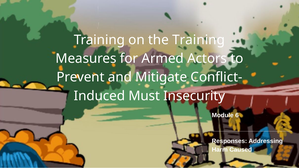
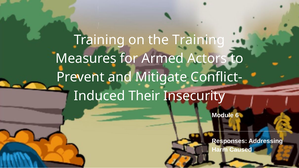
Must: Must -> Their
